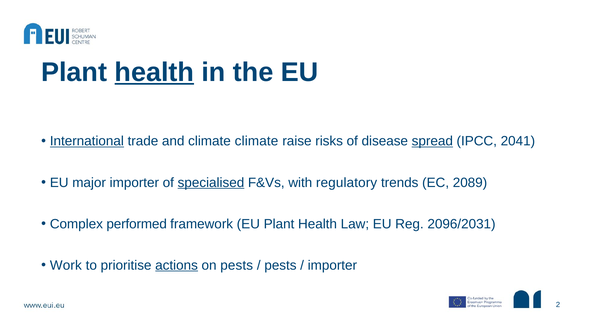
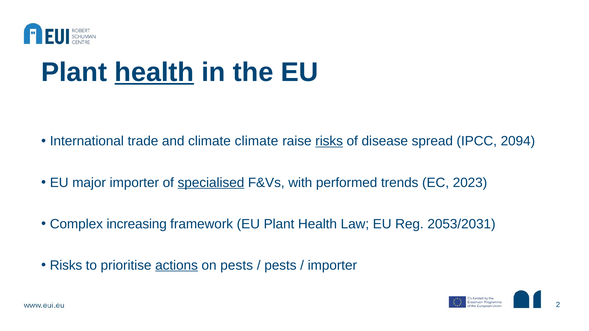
International underline: present -> none
risks at (329, 141) underline: none -> present
spread underline: present -> none
2041: 2041 -> 2094
regulatory: regulatory -> performed
2089: 2089 -> 2023
performed: performed -> increasing
2096/2031: 2096/2031 -> 2053/2031
Work at (66, 266): Work -> Risks
